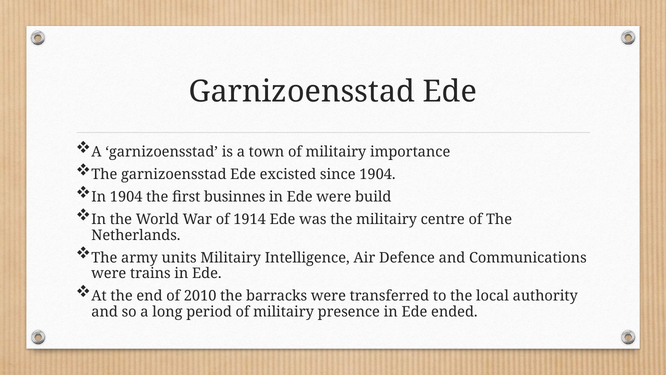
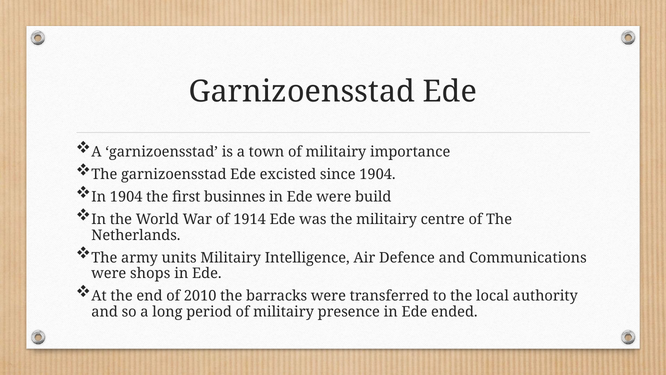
trains: trains -> shops
